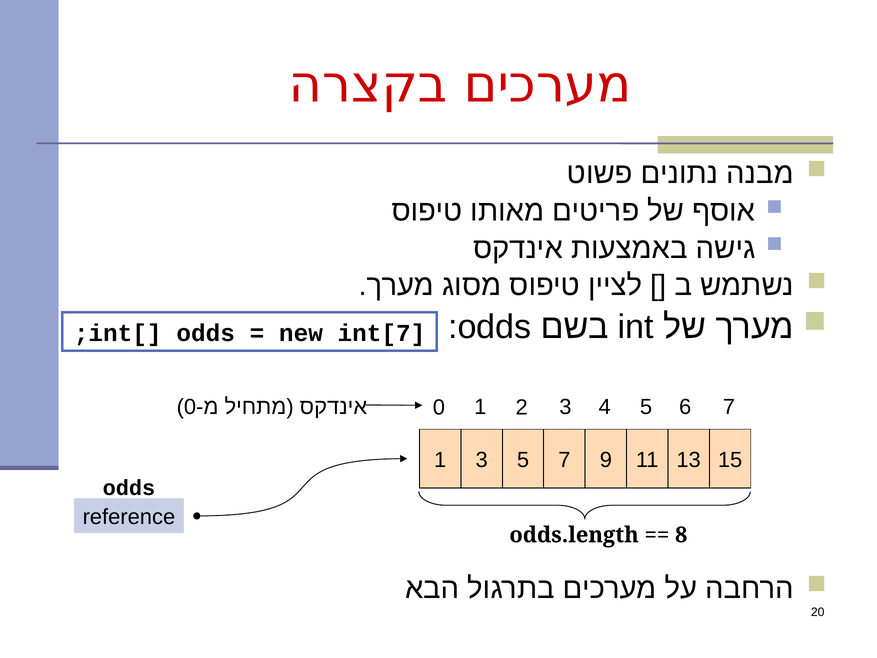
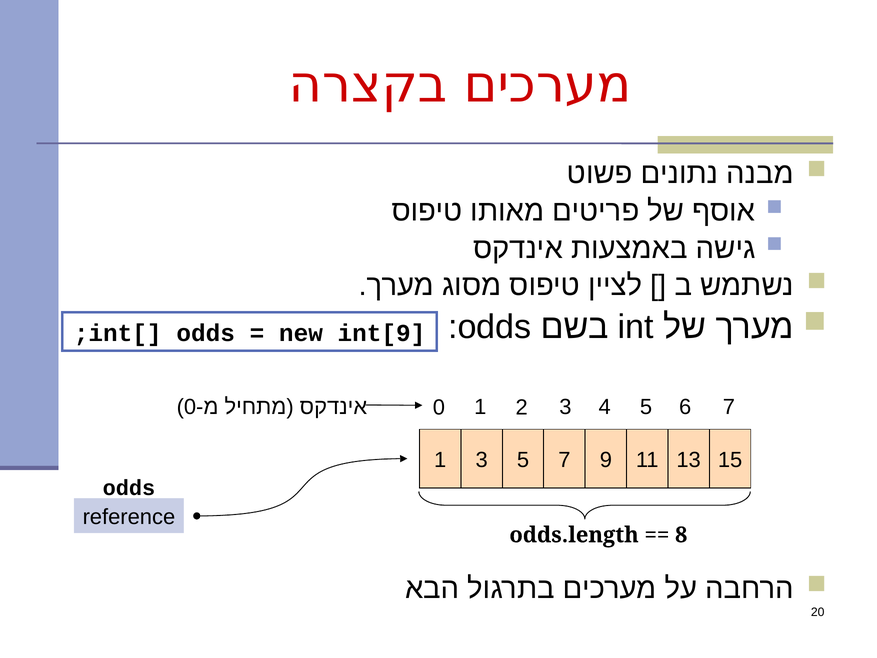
int[7: int[7 -> int[9
